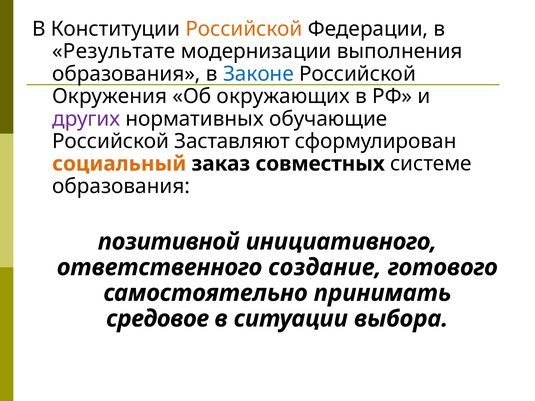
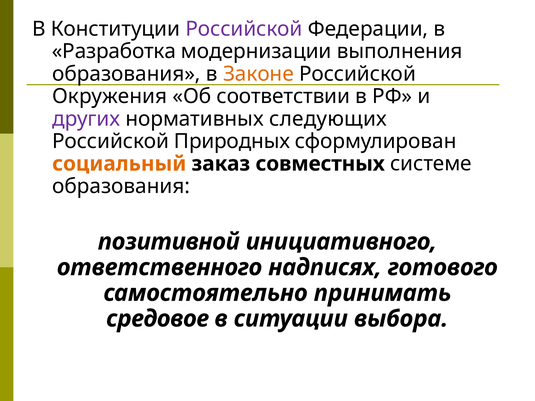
Российской at (244, 29) colour: orange -> purple
Результате: Результате -> Разработка
Законе colour: blue -> orange
окружающих: окружающих -> соответствии
обучающие: обучающие -> следующих
Заставляют: Заставляют -> Природных
создание: создание -> надписях
